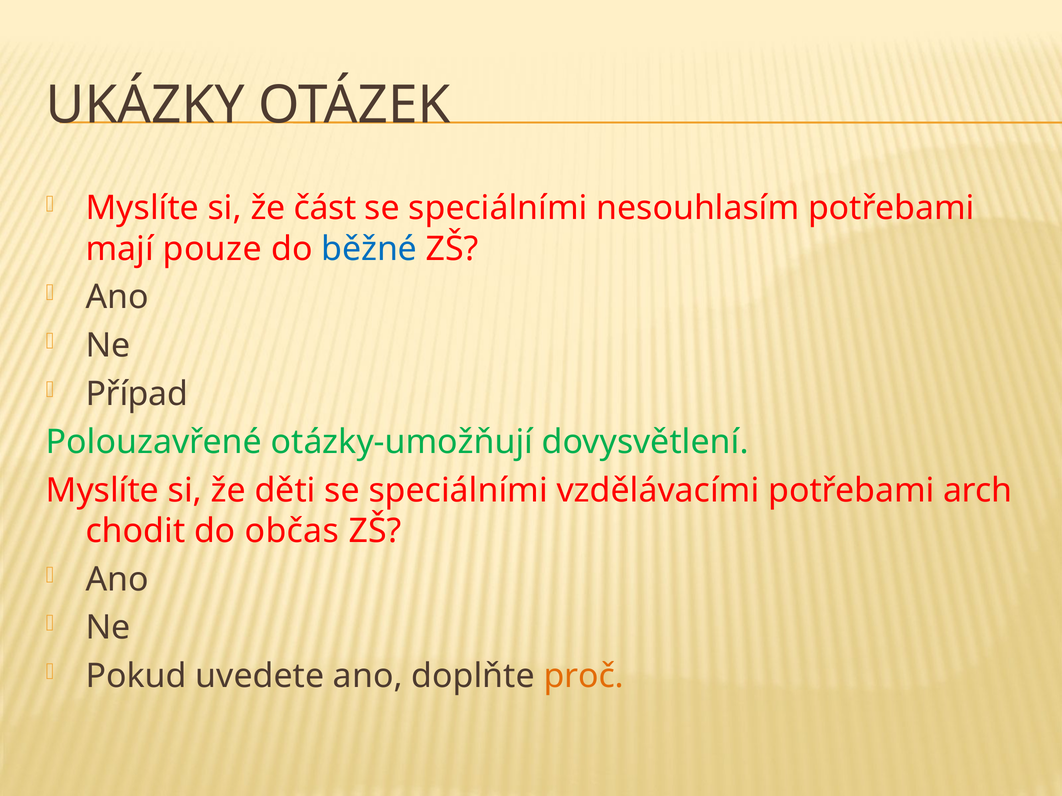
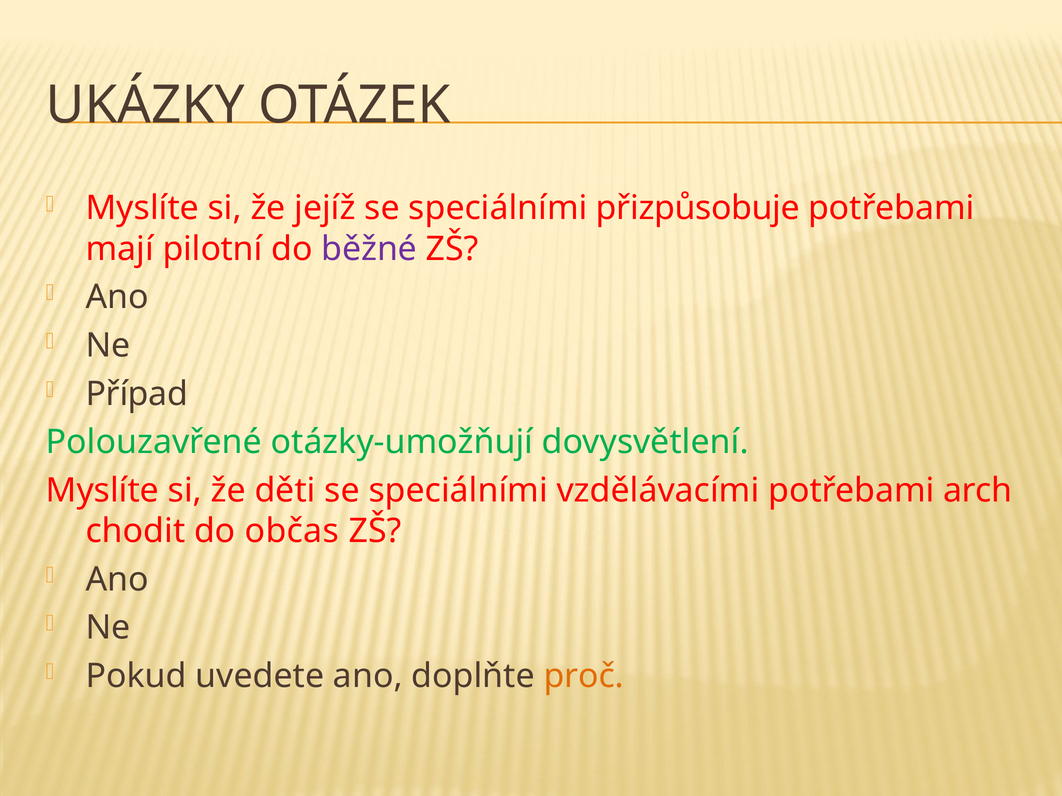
část: část -> jejíž
nesouhlasím: nesouhlasím -> přizpůsobuje
pouze: pouze -> pilotní
běžné colour: blue -> purple
